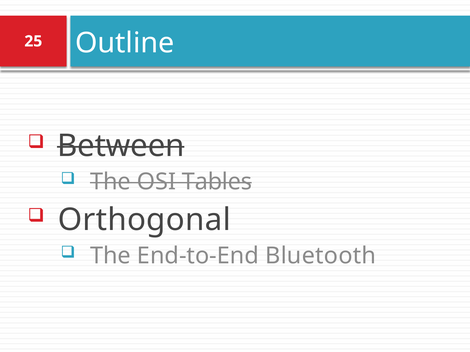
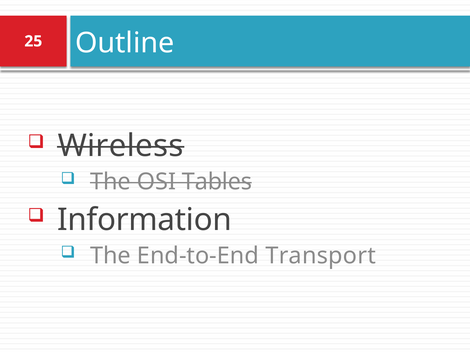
Between: Between -> Wireless
Orthogonal: Orthogonal -> Information
Bluetooth: Bluetooth -> Transport
